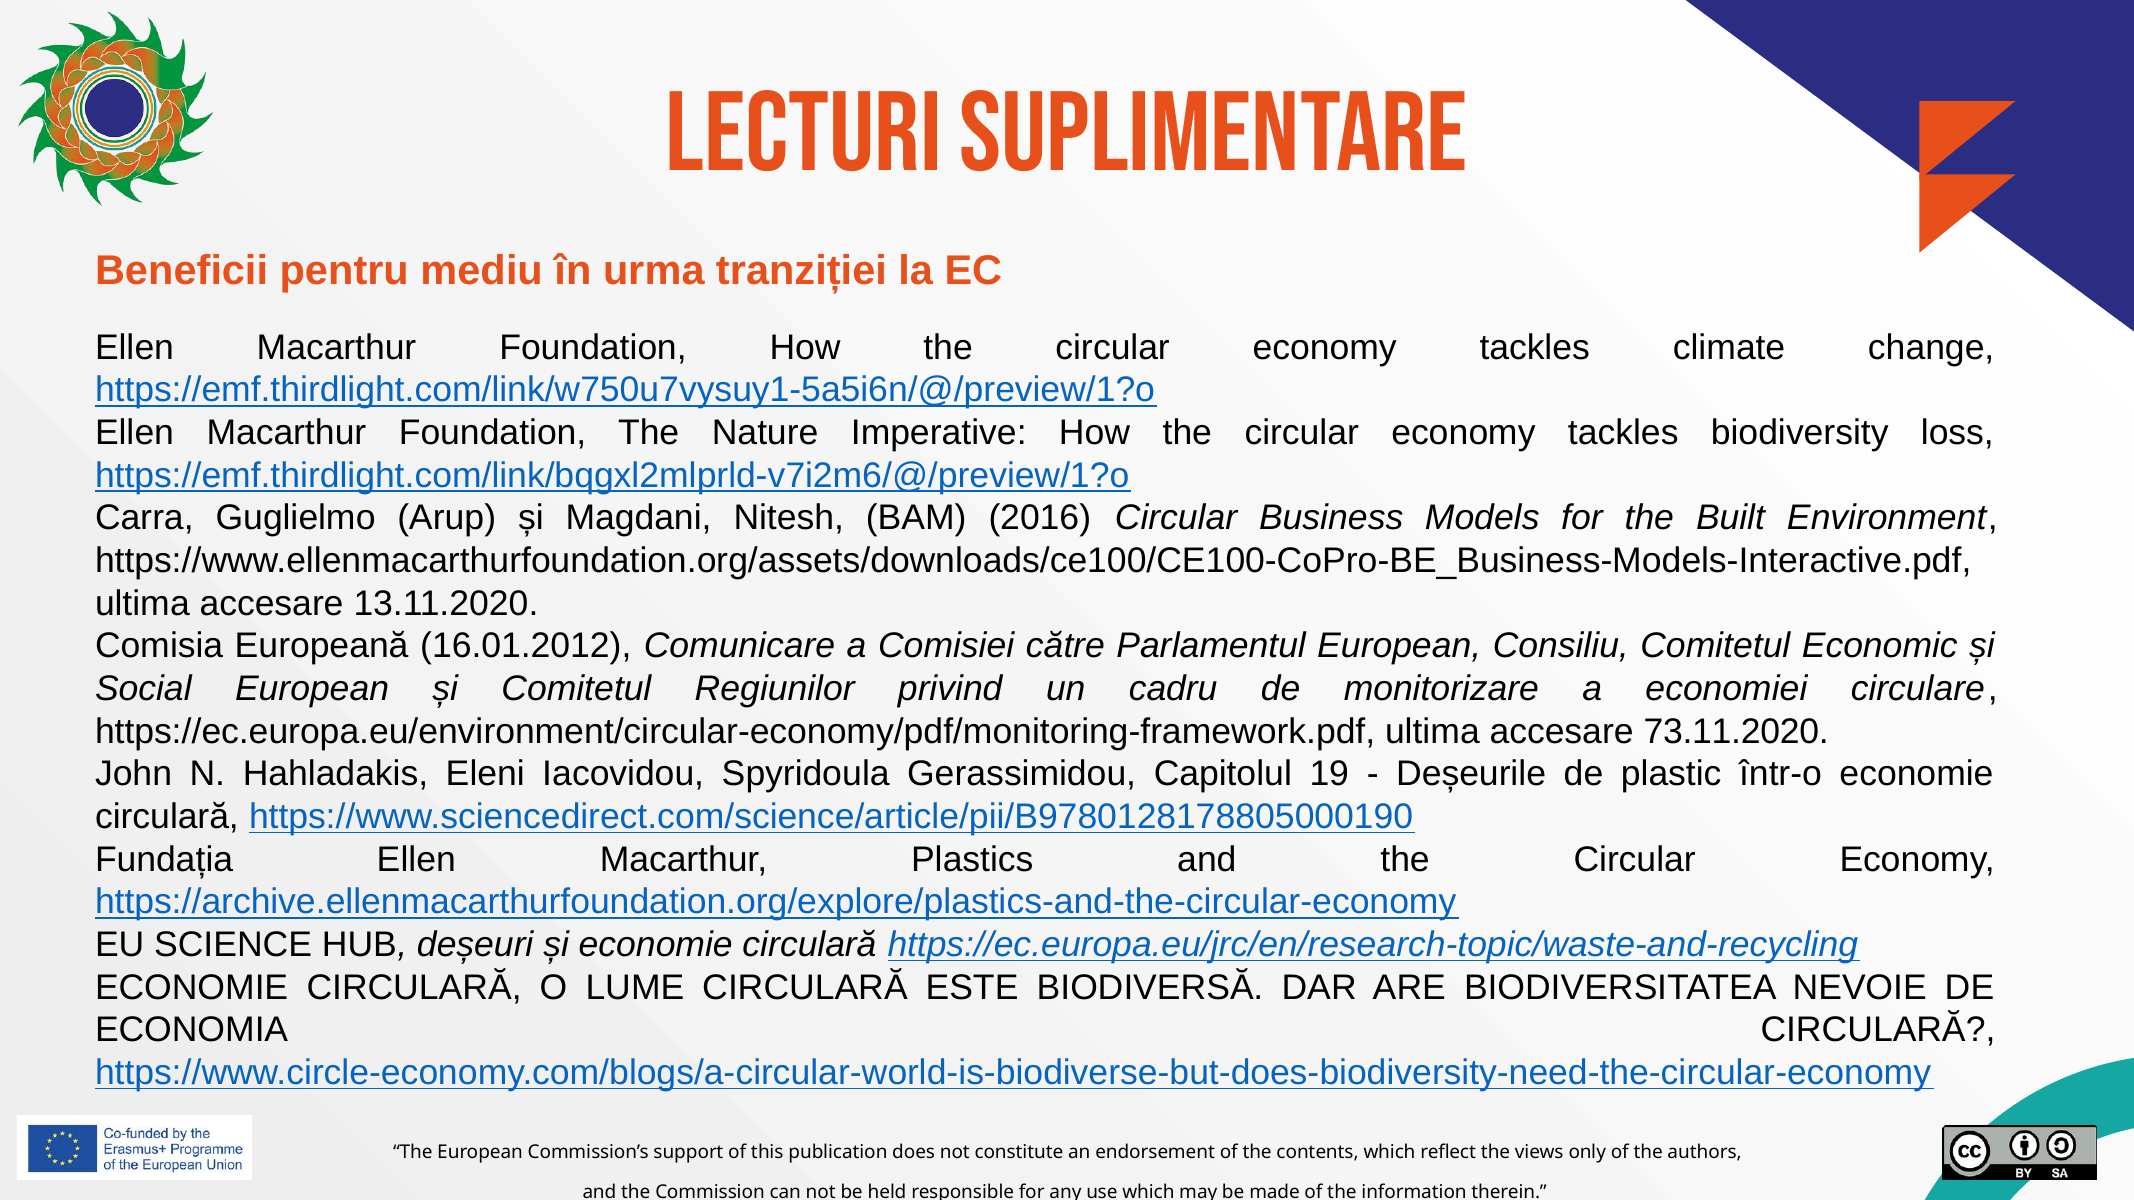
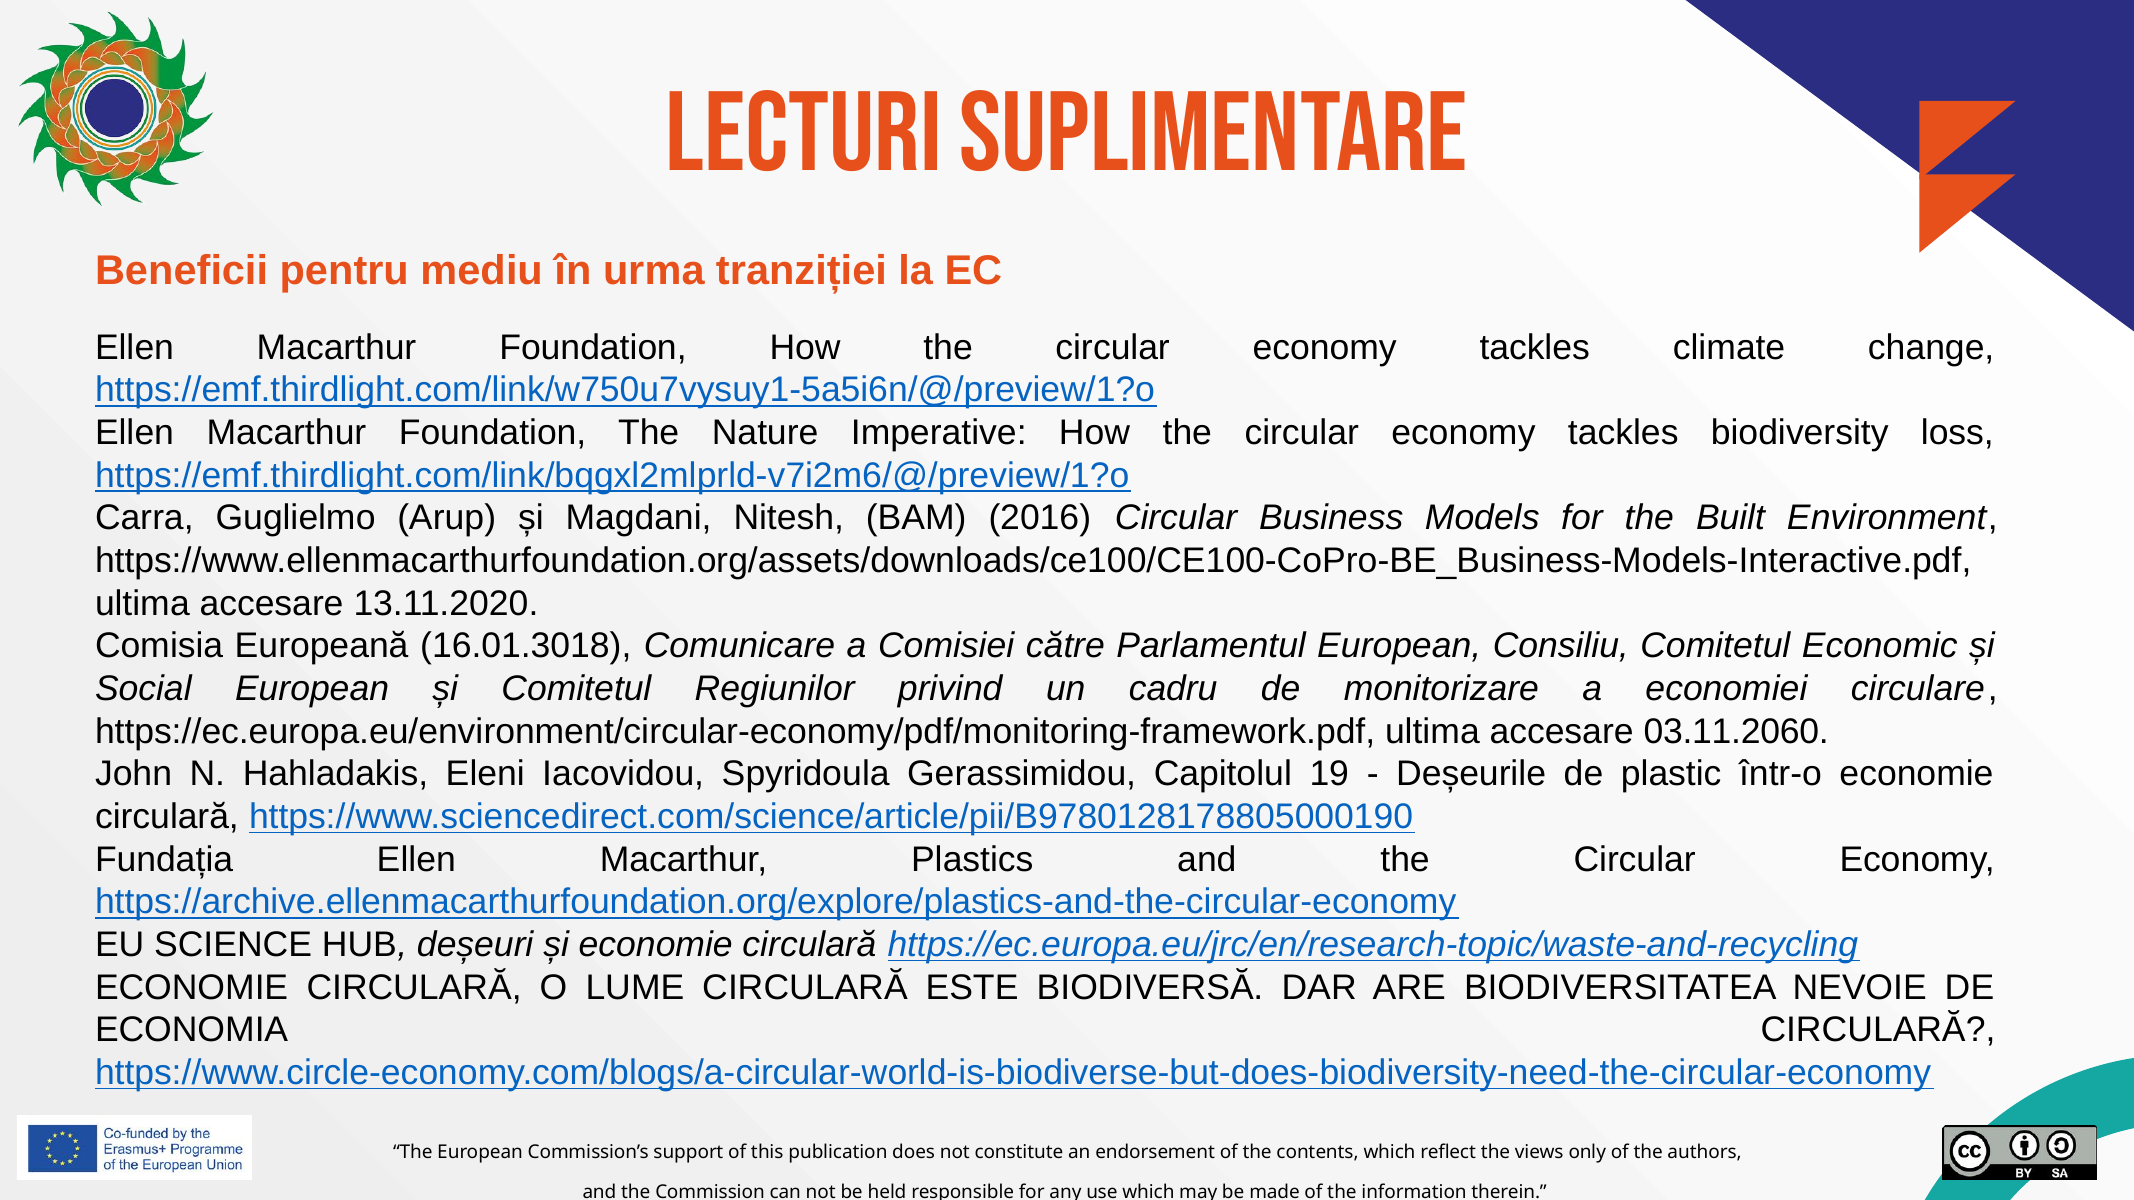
16.01.2012: 16.01.2012 -> 16.01.3018
73.11.2020: 73.11.2020 -> 03.11.2060
